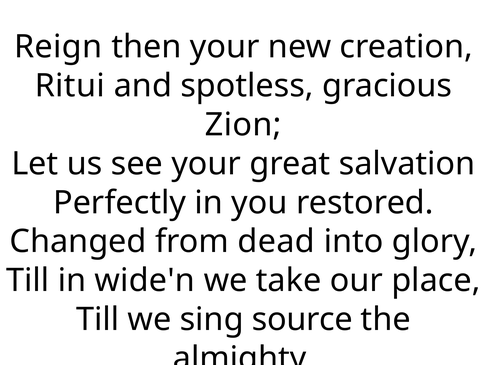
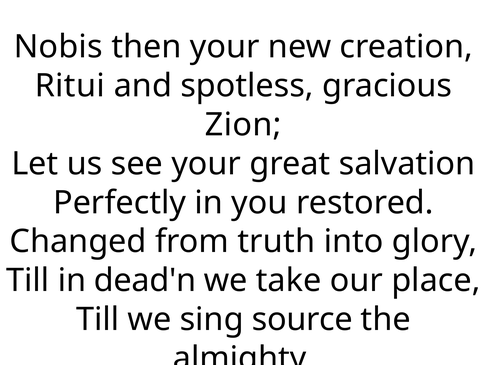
Reign: Reign -> Nobis
dead: dead -> truth
wide'n: wide'n -> dead'n
